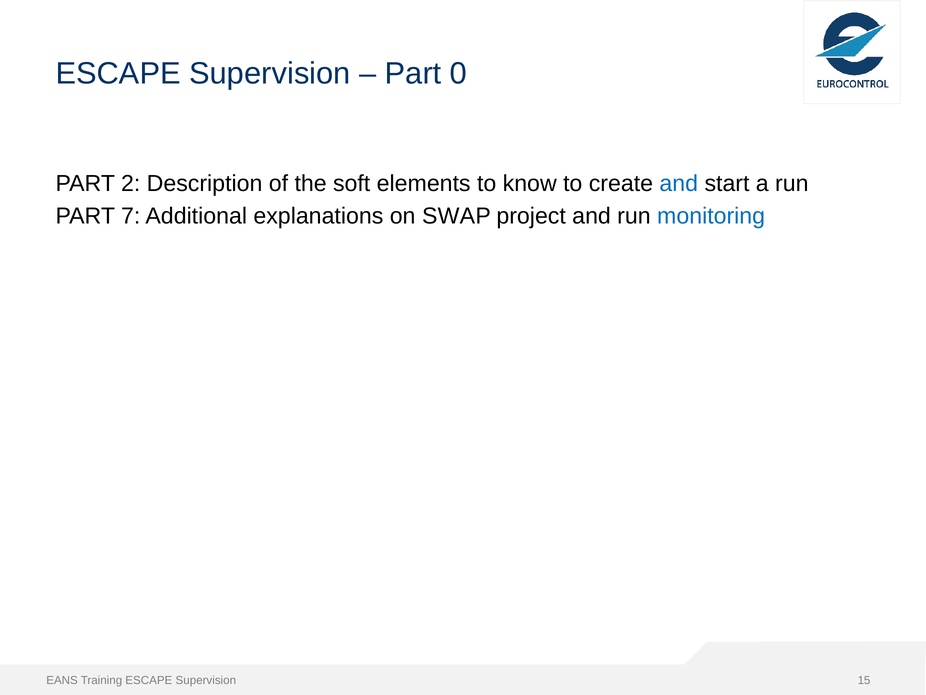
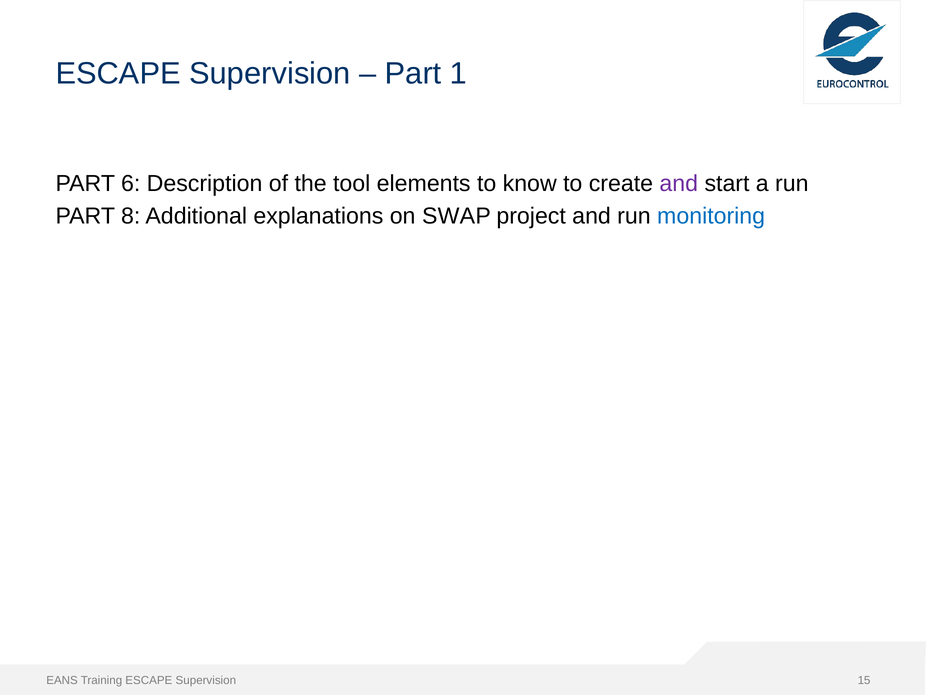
0: 0 -> 1
2: 2 -> 6
soft: soft -> tool
and at (679, 184) colour: blue -> purple
7: 7 -> 8
